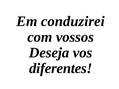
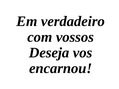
conduzirei: conduzirei -> verdadeiro
diferentes: diferentes -> encarnou
